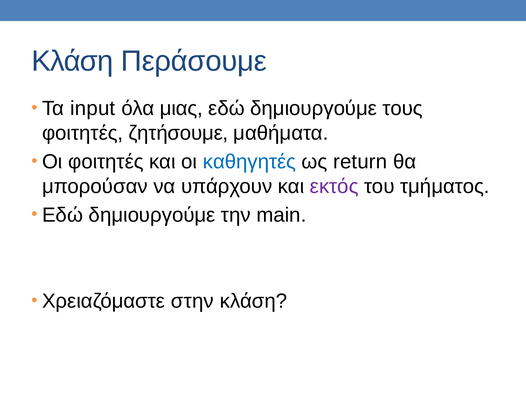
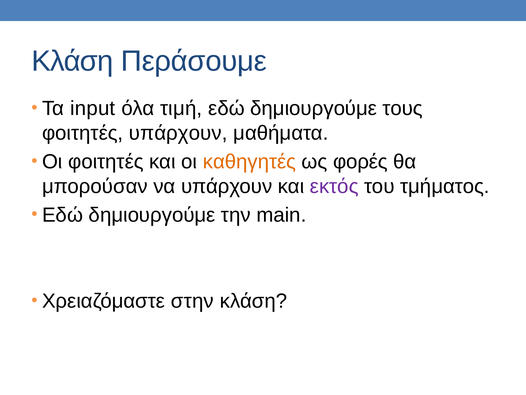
μιας: μιας -> τιμή
φοιτητές ζητήσουμε: ζητήσουμε -> υπάρχουν
καθηγητές colour: blue -> orange
return: return -> φορές
